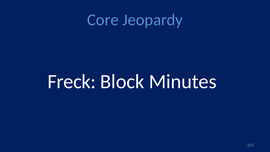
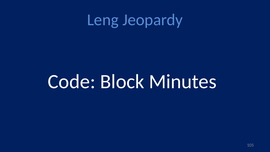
Core: Core -> Leng
Freck: Freck -> Code
